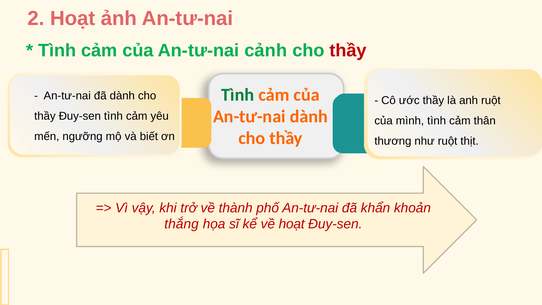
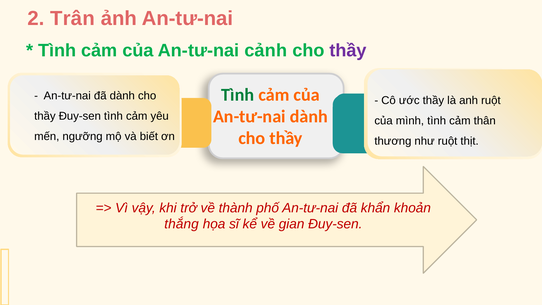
2 Hoạt: Hoạt -> Trân
thầy at (348, 50) colour: red -> purple
về hoạt: hoạt -> gian
